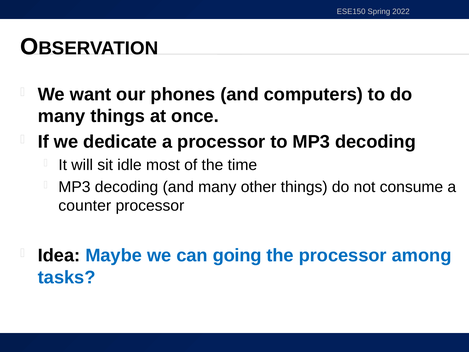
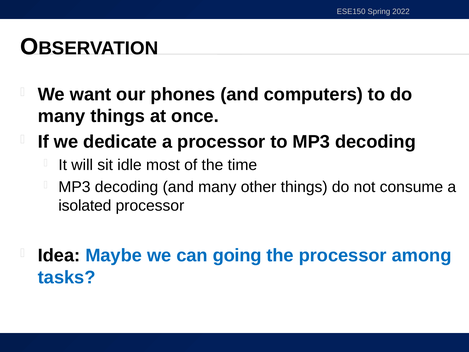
counter: counter -> isolated
